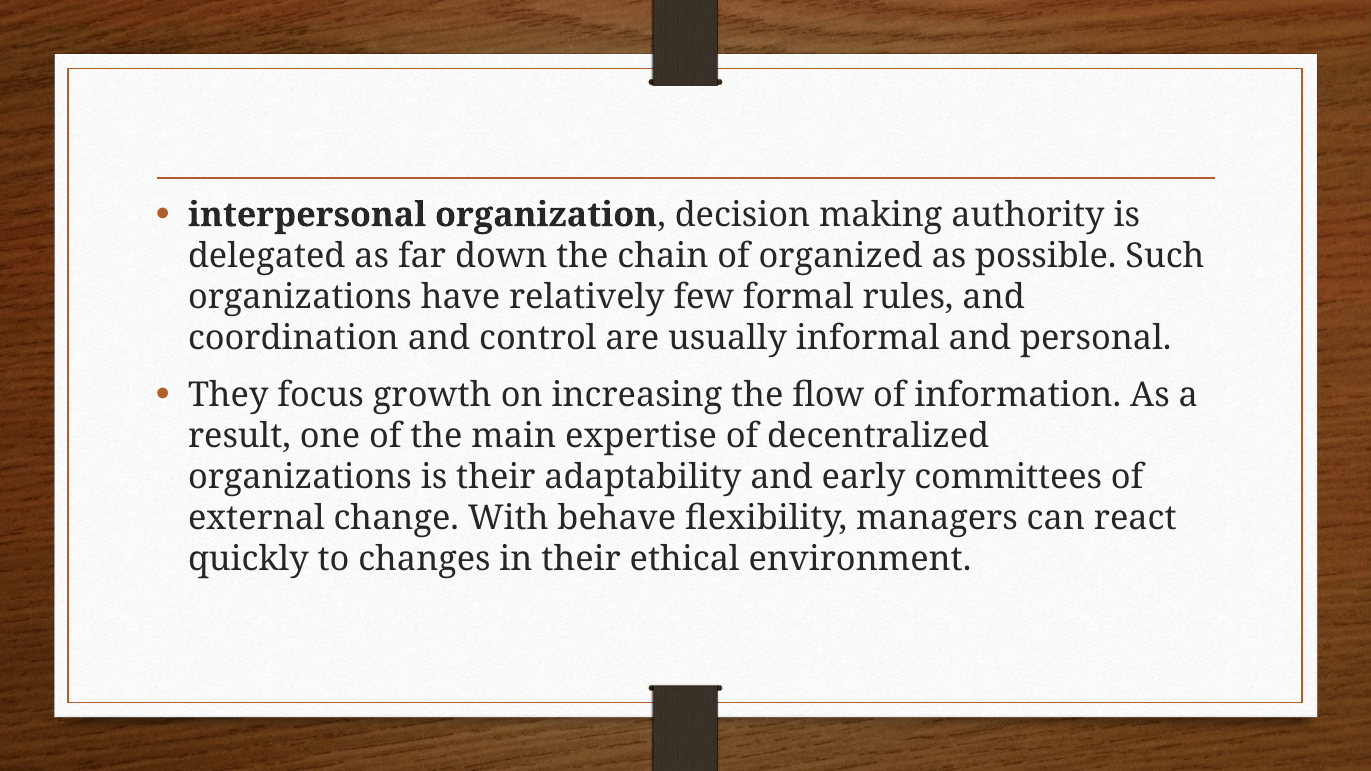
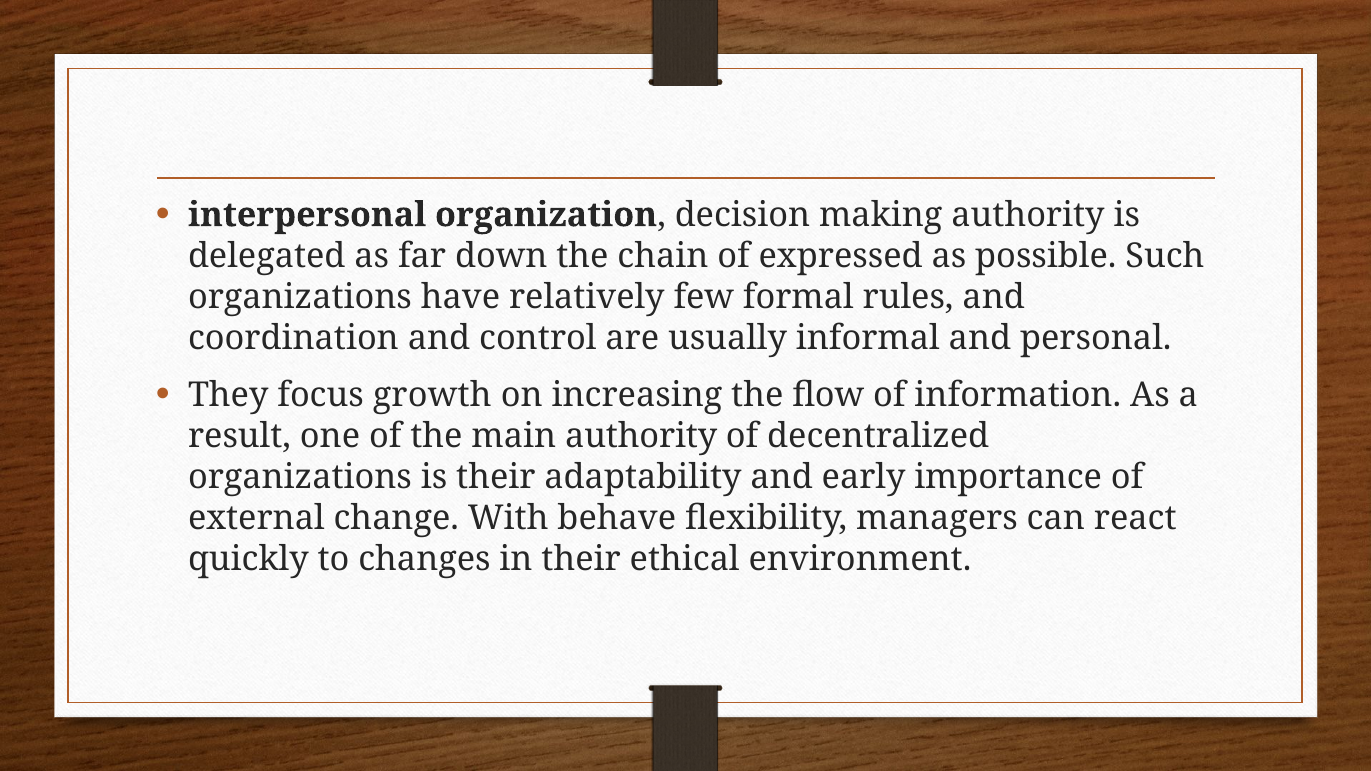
organized: organized -> expressed
main expertise: expertise -> authority
committees: committees -> importance
